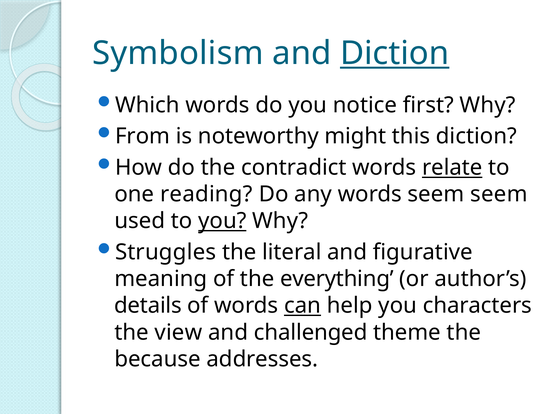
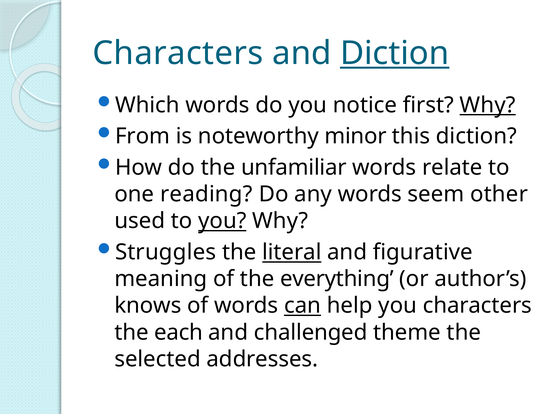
Symbolism at (178, 53): Symbolism -> Characters
Why at (488, 105) underline: none -> present
might: might -> minor
contradict: contradict -> unfamiliar
relate underline: present -> none
seem seem: seem -> other
literal underline: none -> present
details: details -> knows
view: view -> each
because: because -> selected
